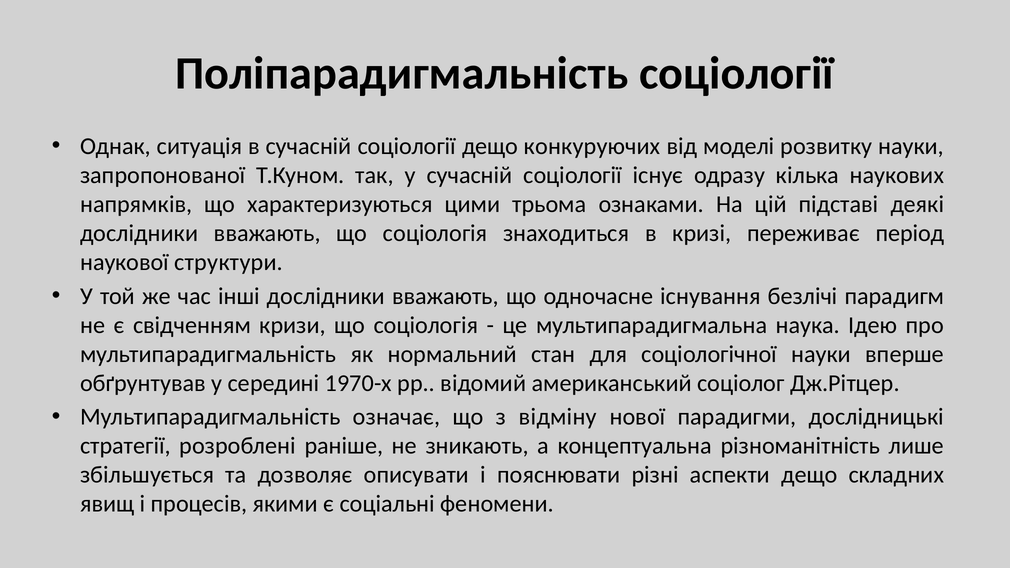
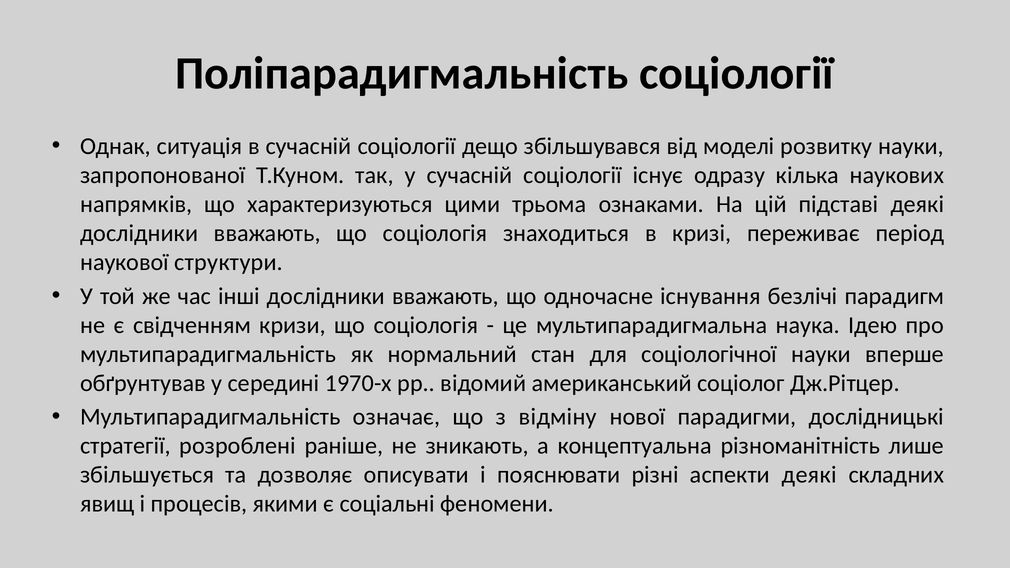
конкуруючих: конкуруючих -> збільшувався
аспекти дещо: дещо -> деякі
